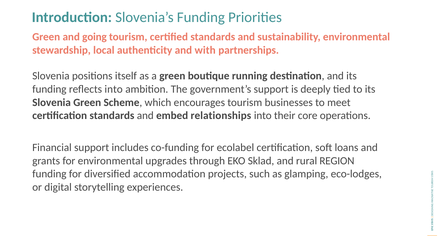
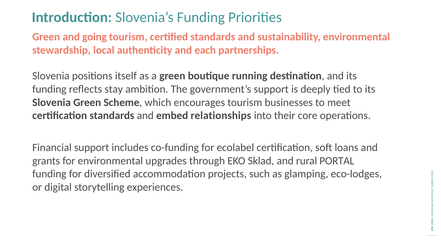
with: with -> each
reflects into: into -> stay
REGION: REGION -> PORTAL
